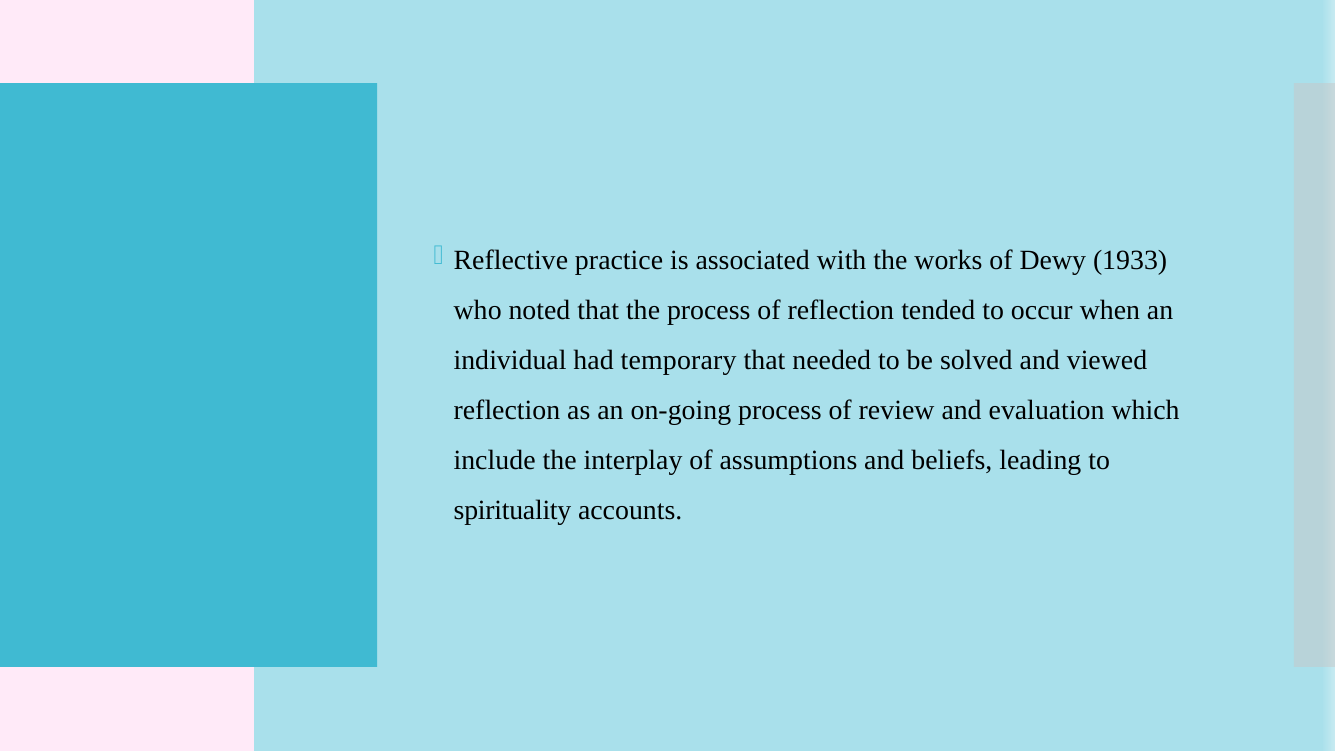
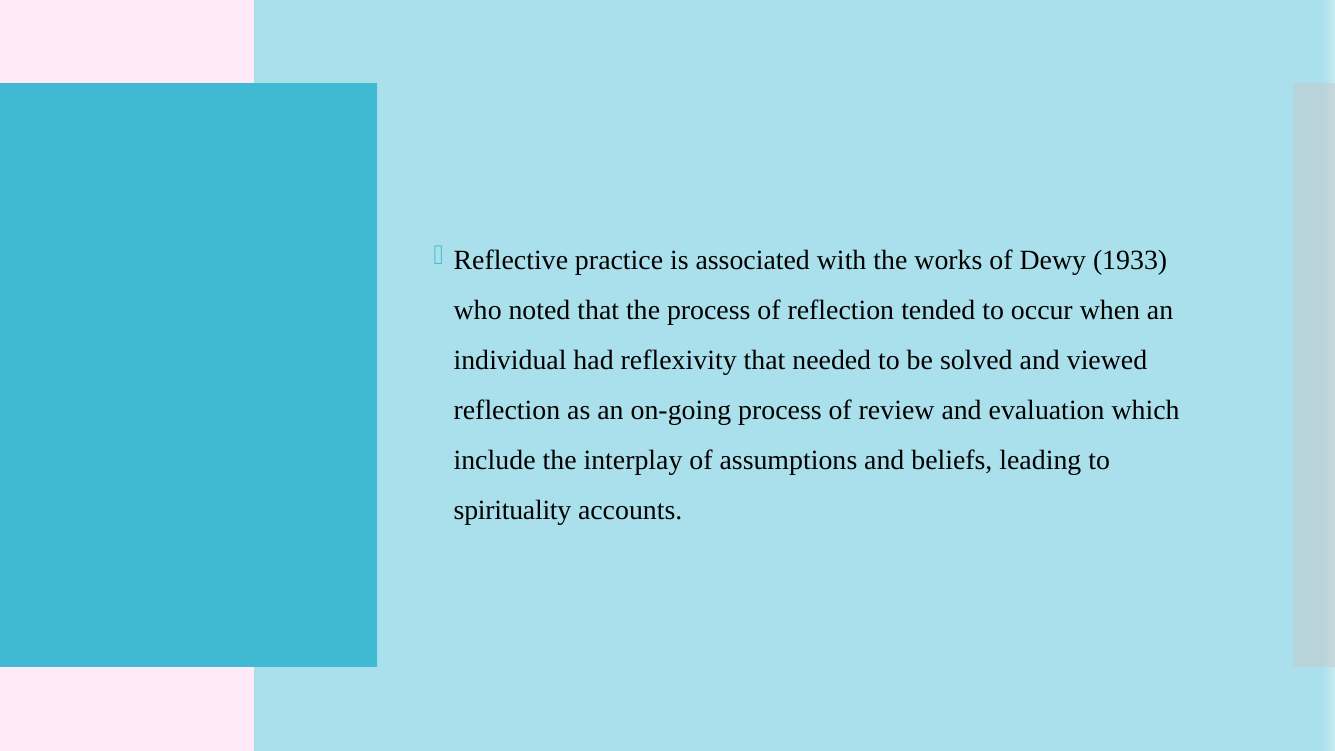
temporary: temporary -> reflexivity
